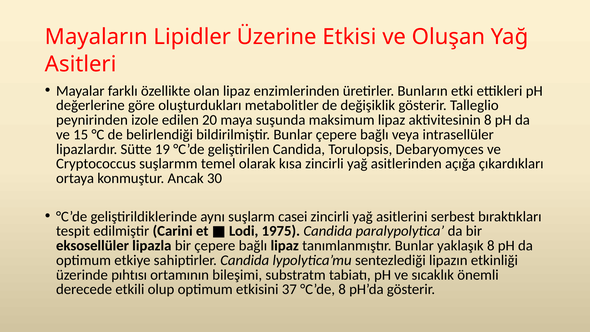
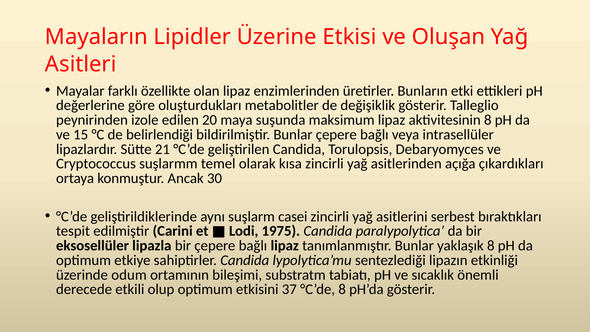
19: 19 -> 21
pıhtısı: pıhtısı -> odum
